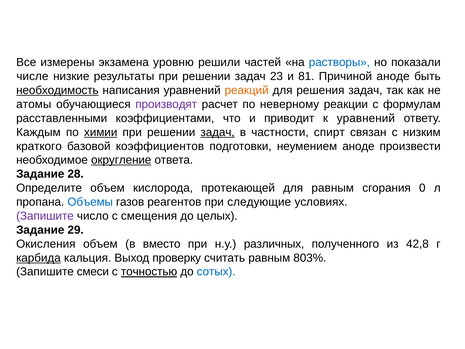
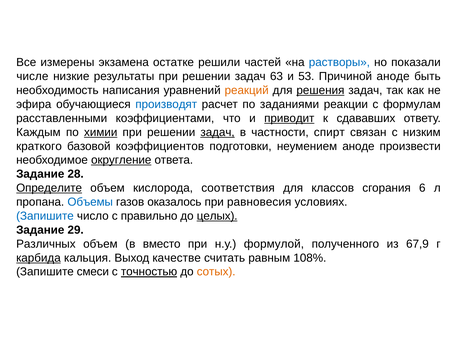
уровню: уровню -> остатке
23: 23 -> 63
81: 81 -> 53
необходимость underline: present -> none
решения underline: none -> present
атомы: атомы -> эфира
производят colour: purple -> blue
неверному: неверному -> заданиями
приводит underline: none -> present
к уравнений: уравнений -> сдававших
Определите underline: none -> present
протекающей: протекающей -> соответствия
для равным: равным -> классов
0: 0 -> 6
реагентов: реагентов -> оказалось
следующие: следующие -> равновесия
Запишите at (45, 216) colour: purple -> blue
смещения: смещения -> правильно
целых underline: none -> present
Окисления: Окисления -> Различных
различных: различных -> формулой
42,8: 42,8 -> 67,9
проверку: проверку -> качестве
803%: 803% -> 108%
сотых colour: blue -> orange
